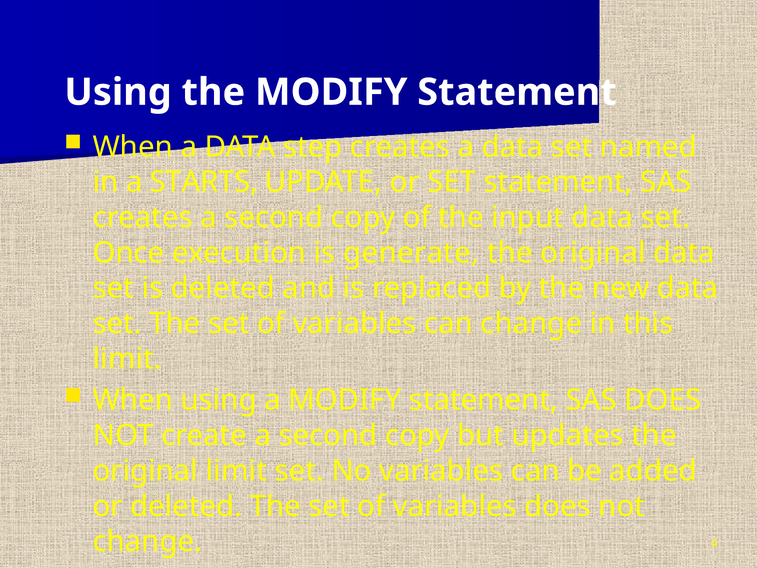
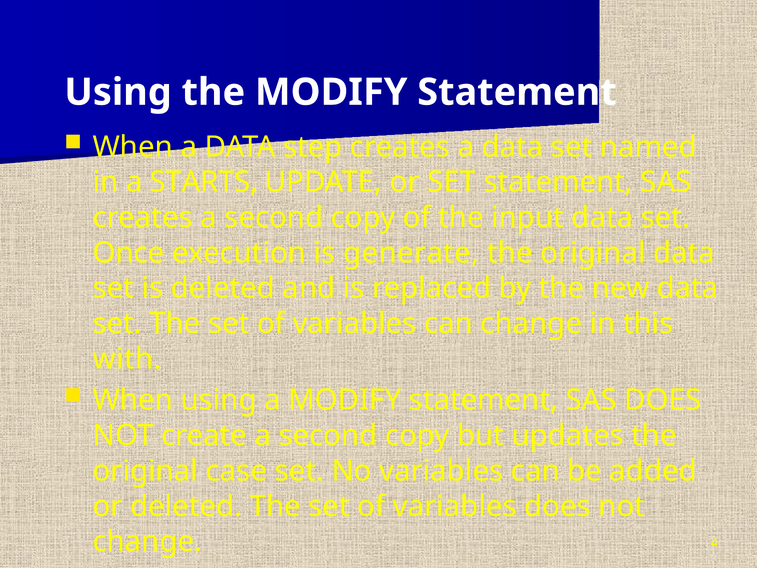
limit at (127, 359): limit -> with
original limit: limit -> case
